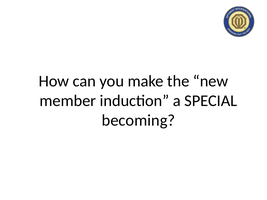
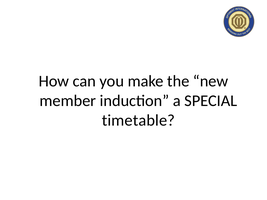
becoming: becoming -> timetable
